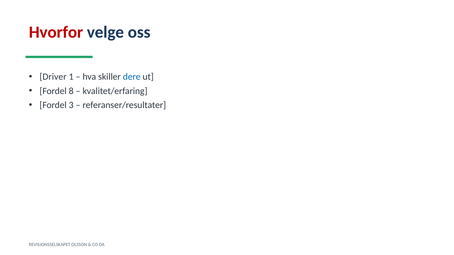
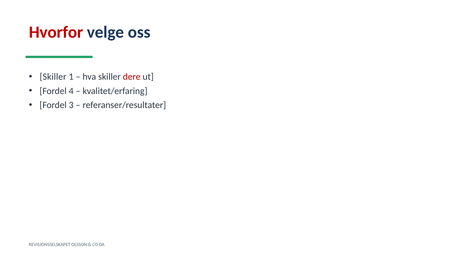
Driver at (53, 77): Driver -> Skiller
dere colour: blue -> red
8: 8 -> 4
